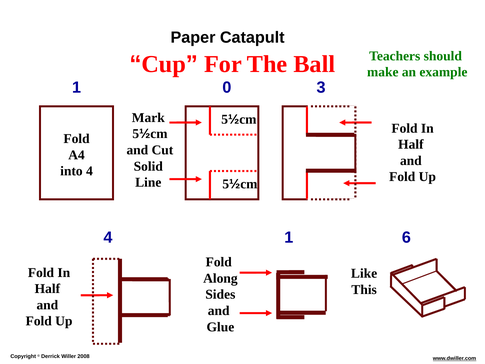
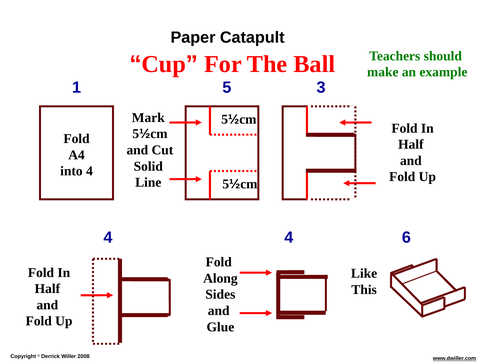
0: 0 -> 5
4 1: 1 -> 4
